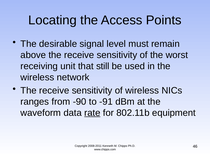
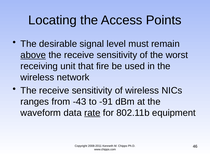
above underline: none -> present
still: still -> fire
-90: -90 -> -43
